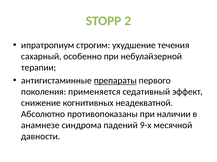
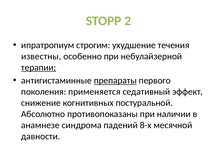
сахарный: сахарный -> известны
терапии underline: none -> present
неадекватной: неадекватной -> постуральной
9-х: 9-х -> 8-х
